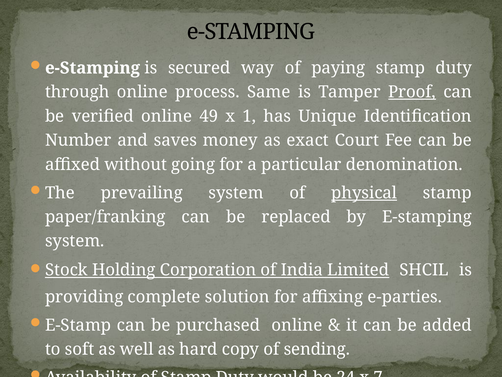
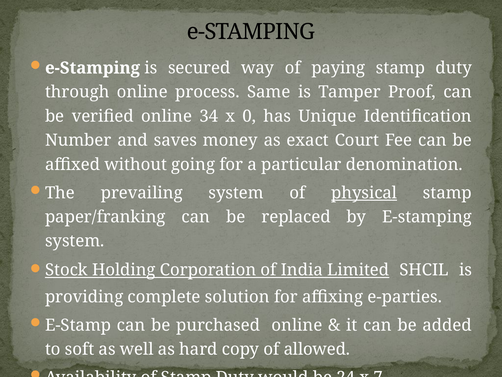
Proof underline: present -> none
49: 49 -> 34
1: 1 -> 0
sending: sending -> allowed
